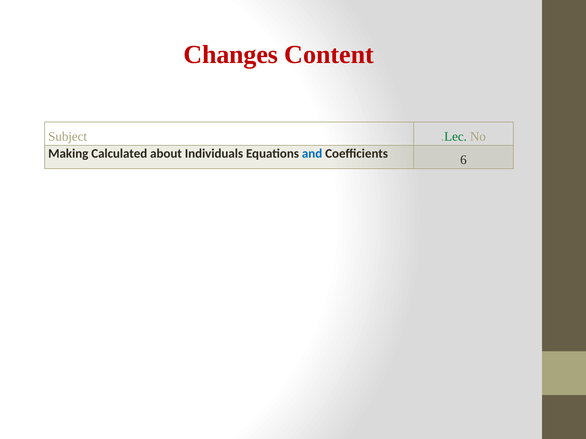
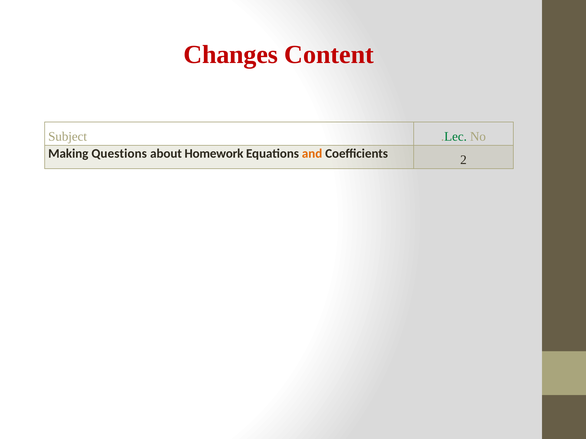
Calculated: Calculated -> Questions
Individuals: Individuals -> Homework
and colour: blue -> orange
6: 6 -> 2
